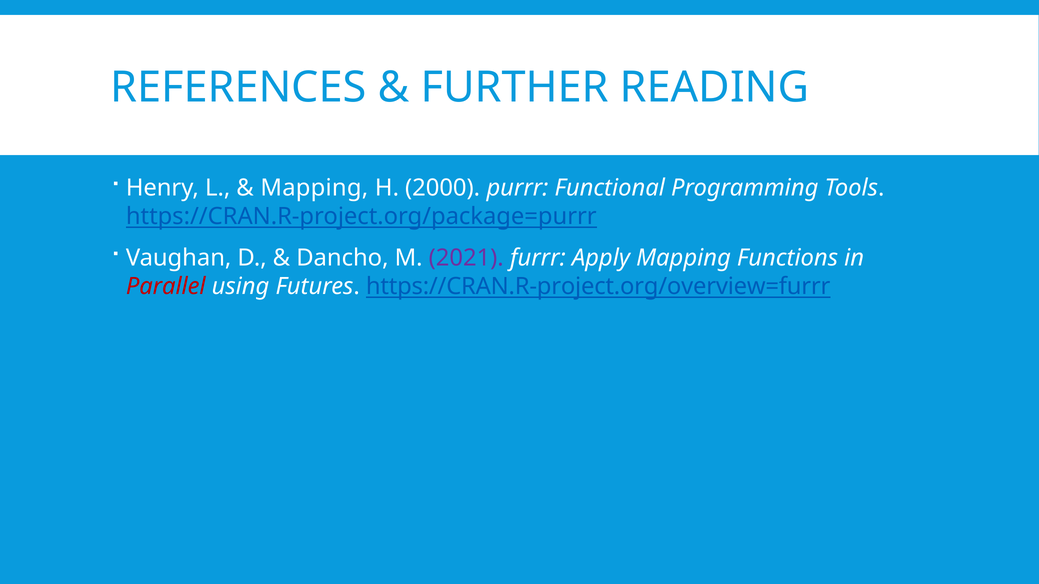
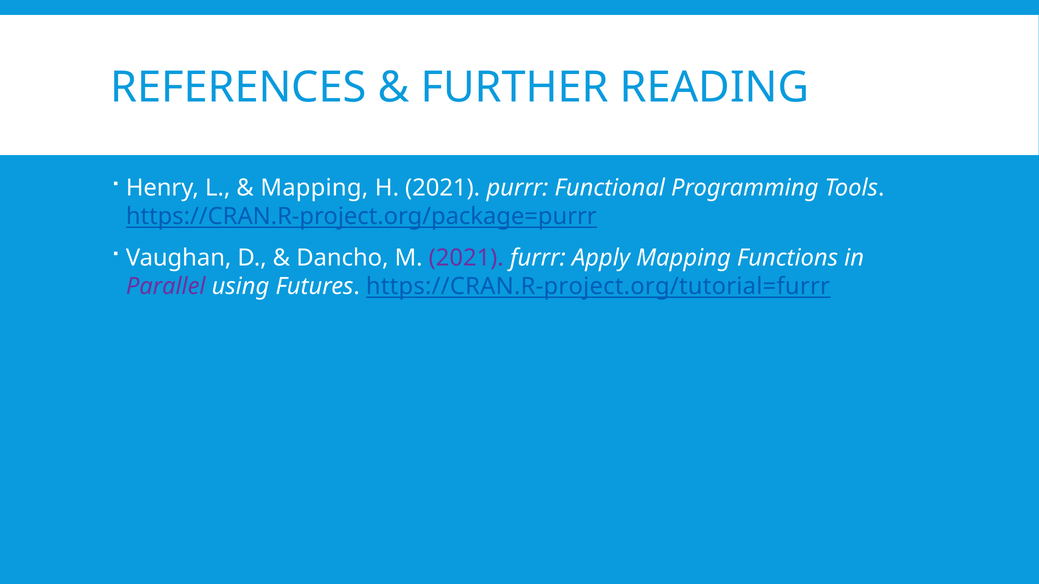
H 2000: 2000 -> 2021
Parallel colour: red -> purple
https://CRAN.R-project.org/overview=furrr: https://CRAN.R-project.org/overview=furrr -> https://CRAN.R-project.org/tutorial=furrr
